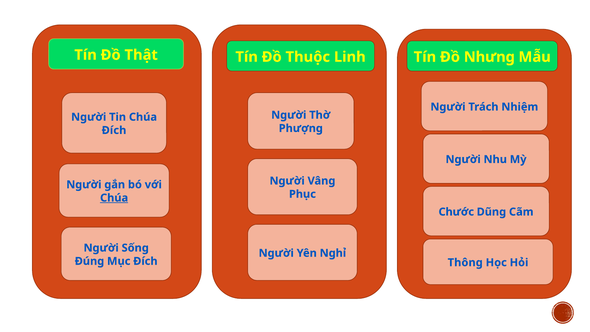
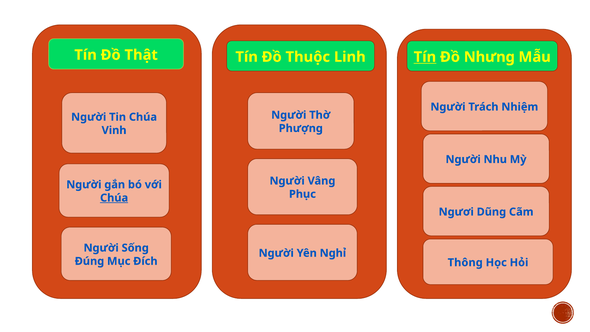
Tín at (425, 57) underline: none -> present
Đích at (114, 130): Đích -> Vinh
Chước: Chước -> Ngươi
